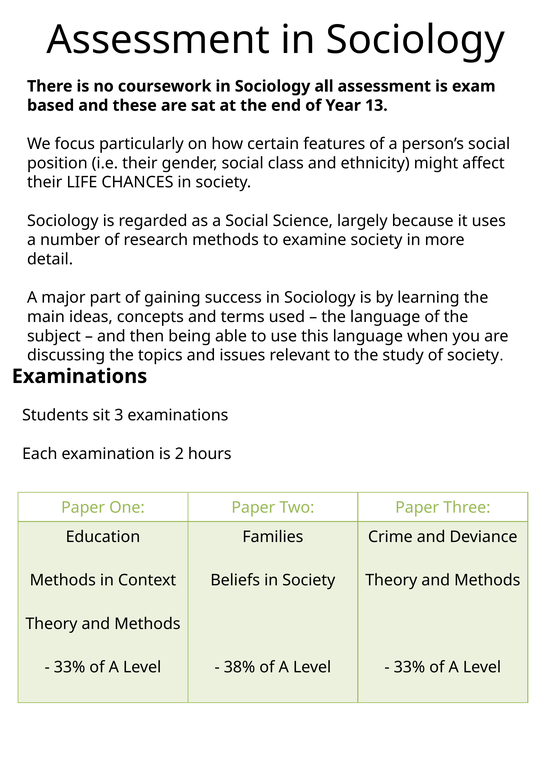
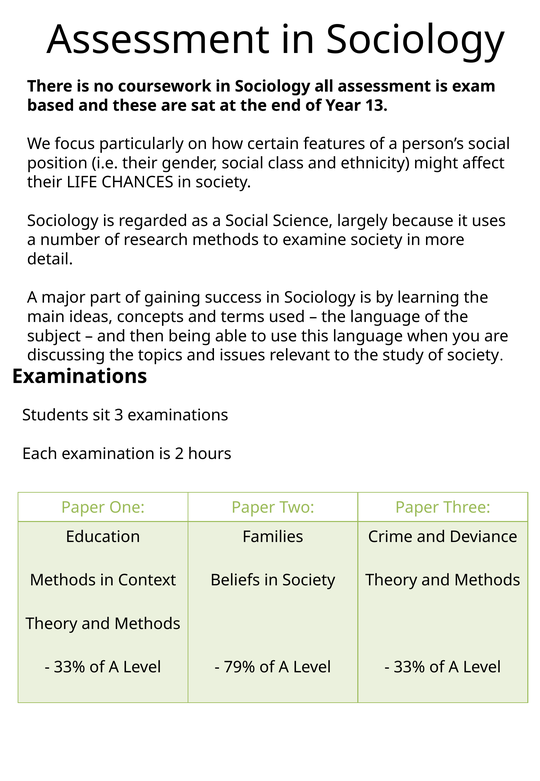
38%: 38% -> 79%
